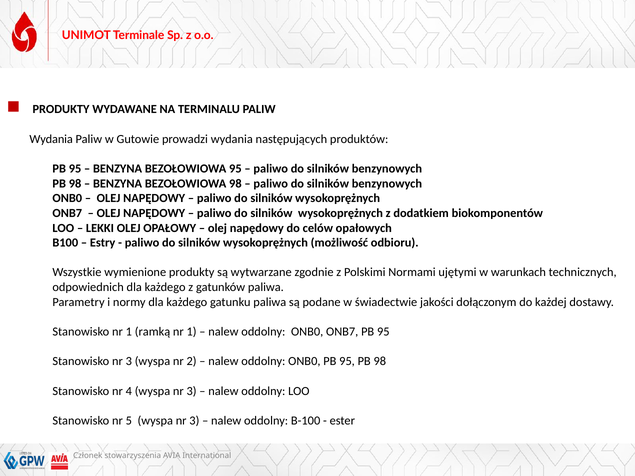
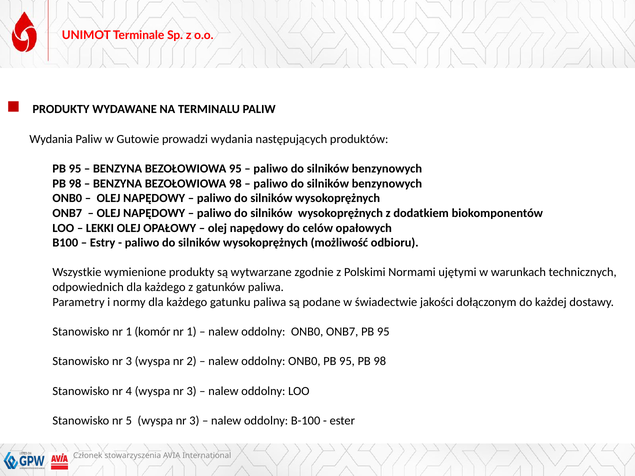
ramką: ramką -> komór
